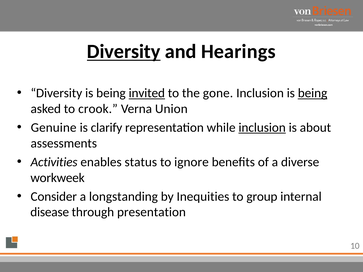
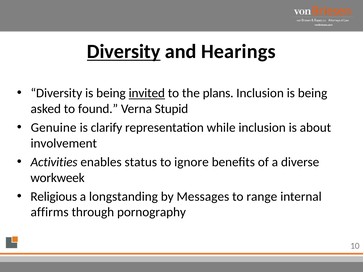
gone: gone -> plans
being at (313, 93) underline: present -> none
crook: crook -> found
Union: Union -> Stupid
inclusion at (262, 128) underline: present -> none
assessments: assessments -> involvement
Consider: Consider -> Religious
Inequities: Inequities -> Messages
group: group -> range
disease: disease -> affirms
presentation: presentation -> pornography
